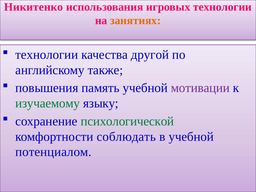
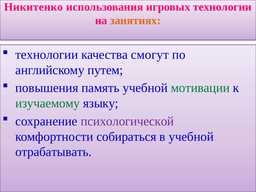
другой: другой -> смогут
также: также -> путем
мотивации colour: purple -> green
психологической colour: green -> purple
соблюдать: соблюдать -> собираться
потенциалом: потенциалом -> отрабатывать
